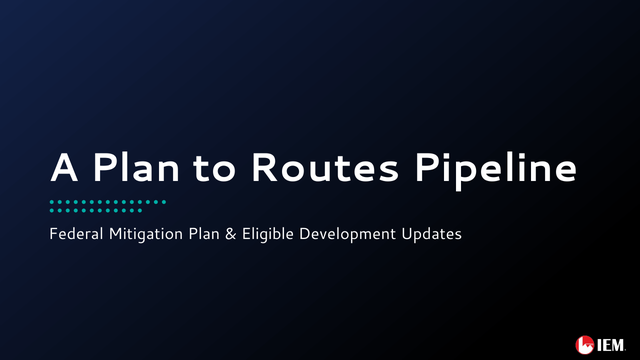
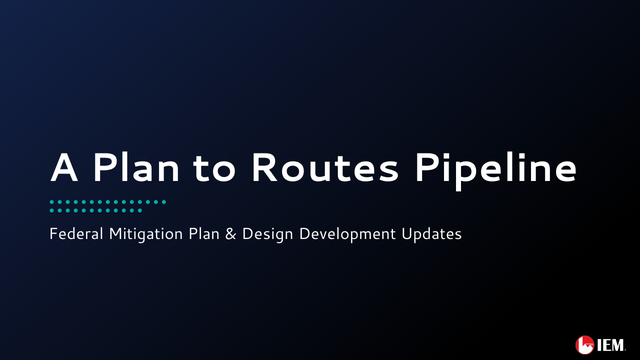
Eligible: Eligible -> Design
